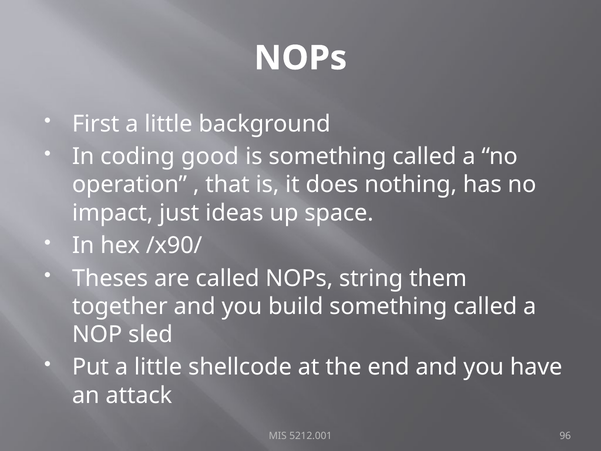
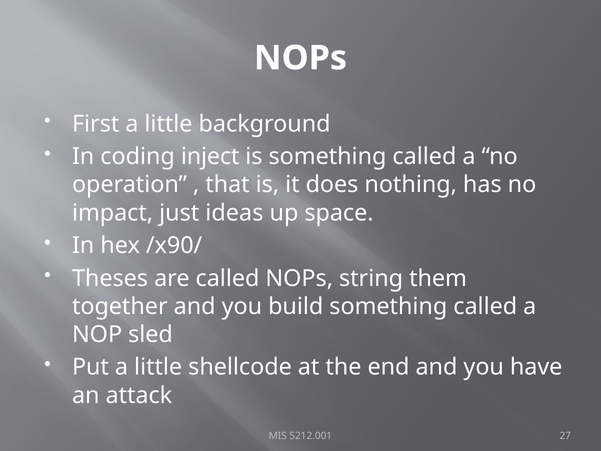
good: good -> inject
96: 96 -> 27
